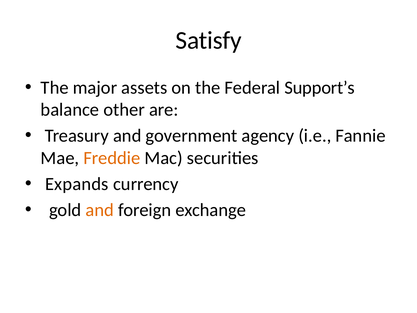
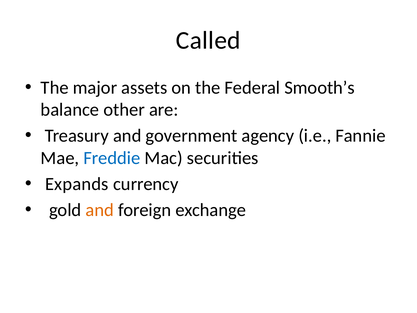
Satisfy: Satisfy -> Called
Support’s: Support’s -> Smooth’s
Freddie colour: orange -> blue
